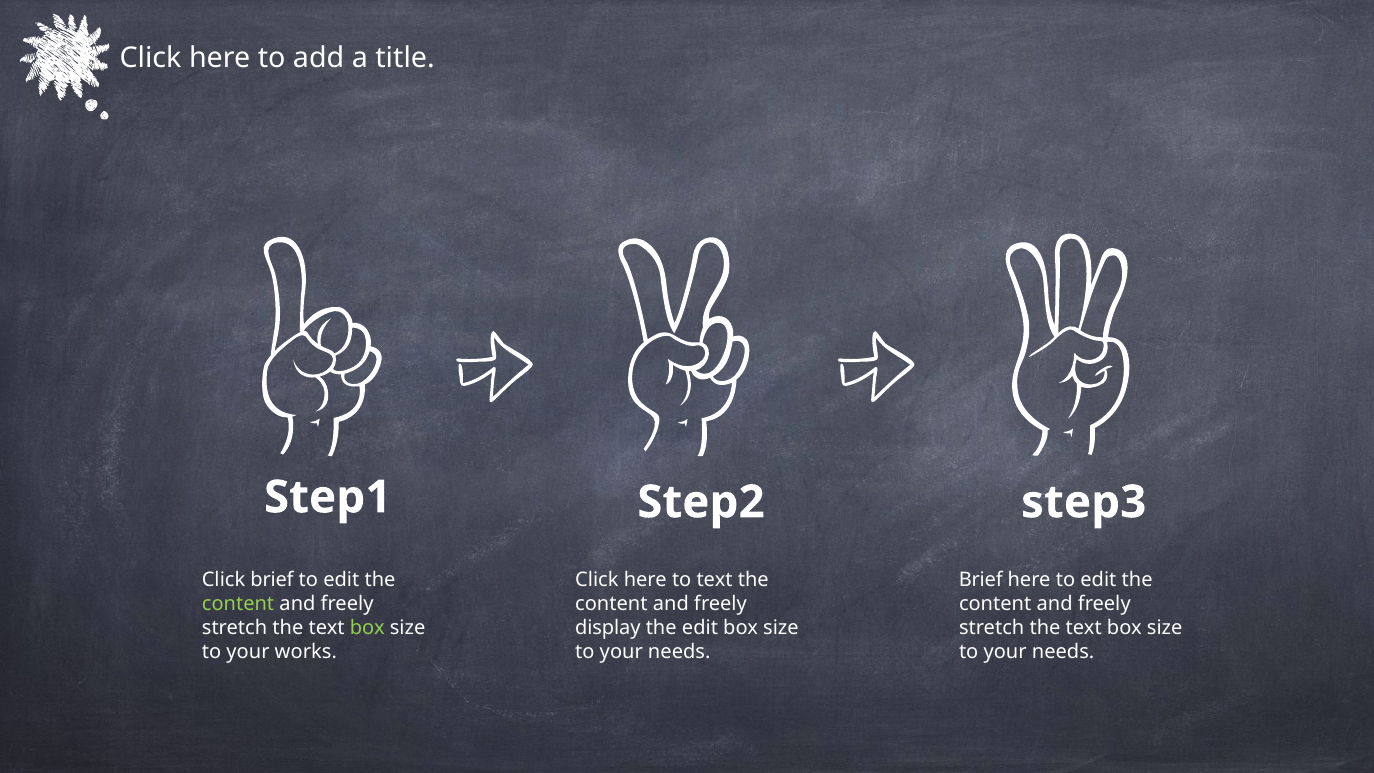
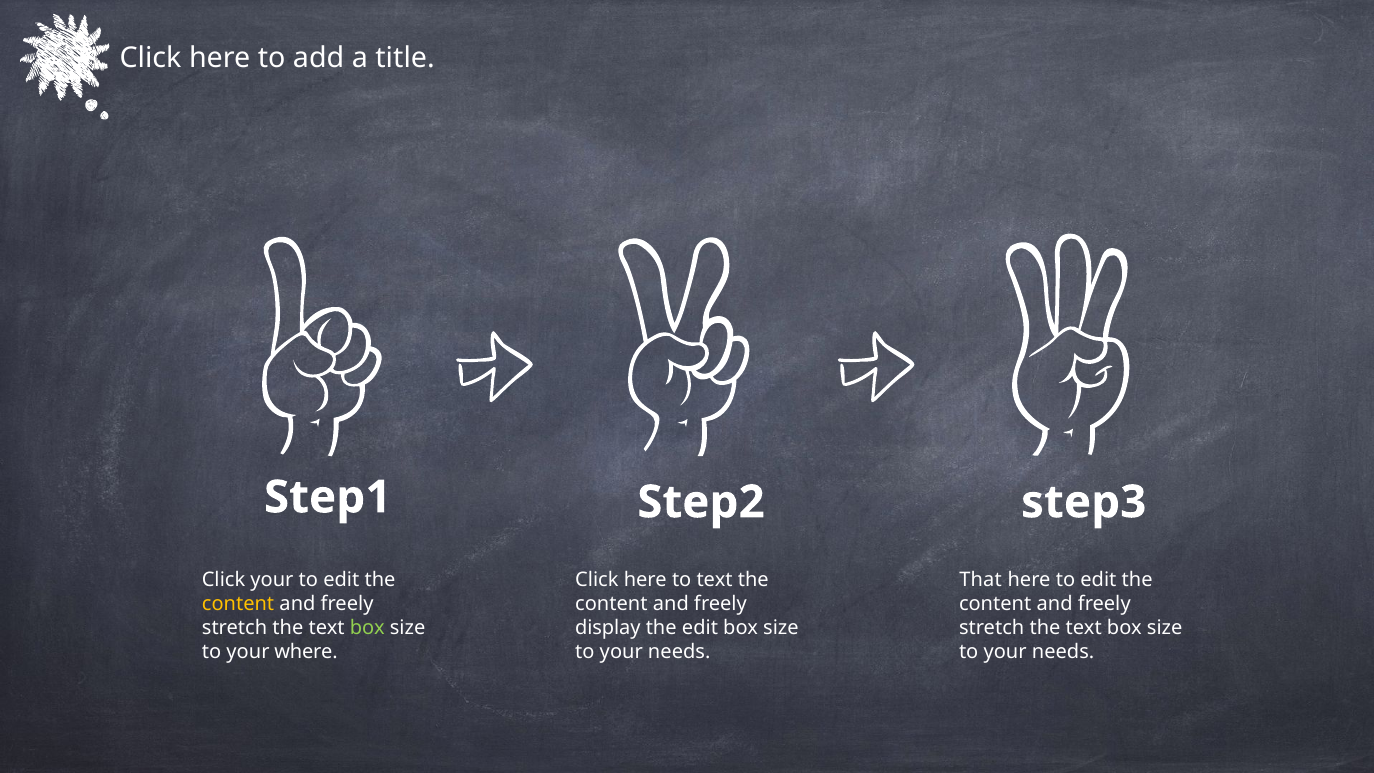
Click brief: brief -> your
Brief at (981, 579): Brief -> That
content at (238, 603) colour: light green -> yellow
works: works -> where
